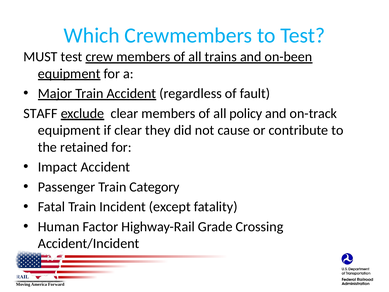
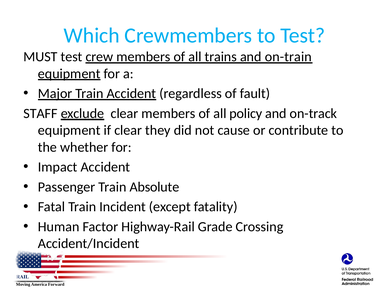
on-been: on-been -> on-train
retained: retained -> whether
Category: Category -> Absolute
